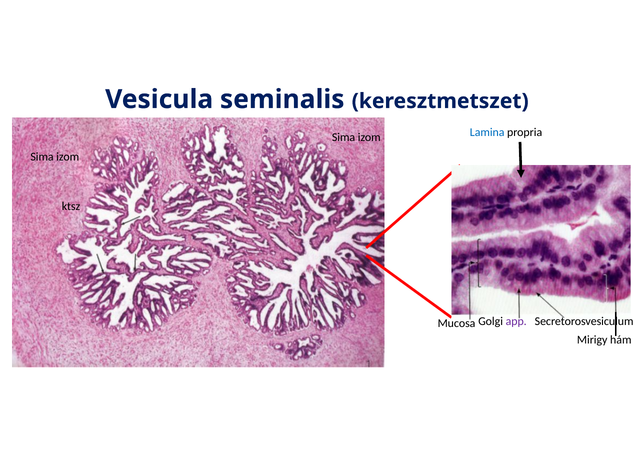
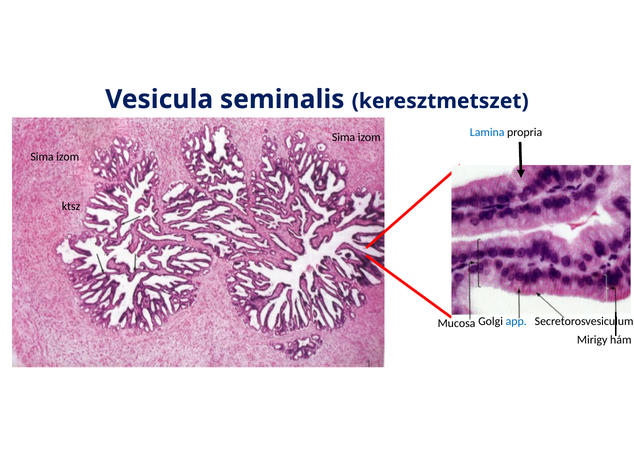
app colour: purple -> blue
